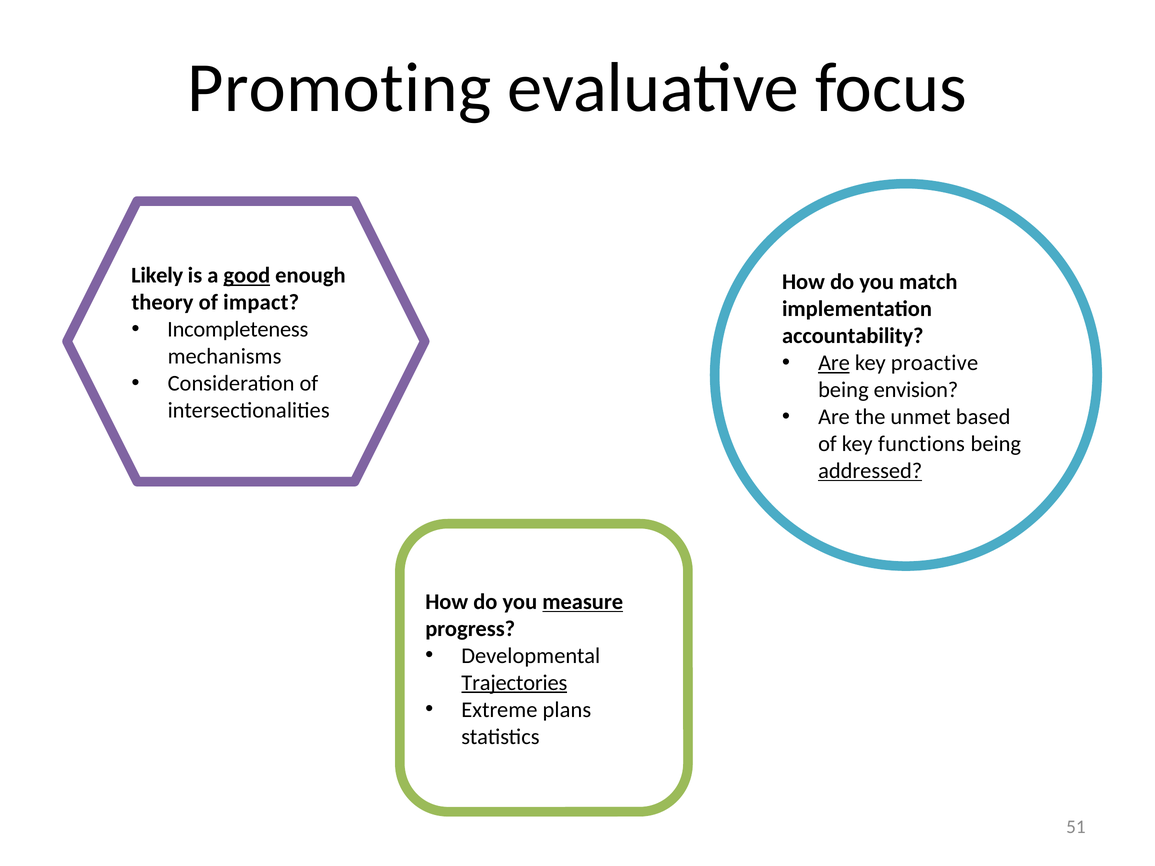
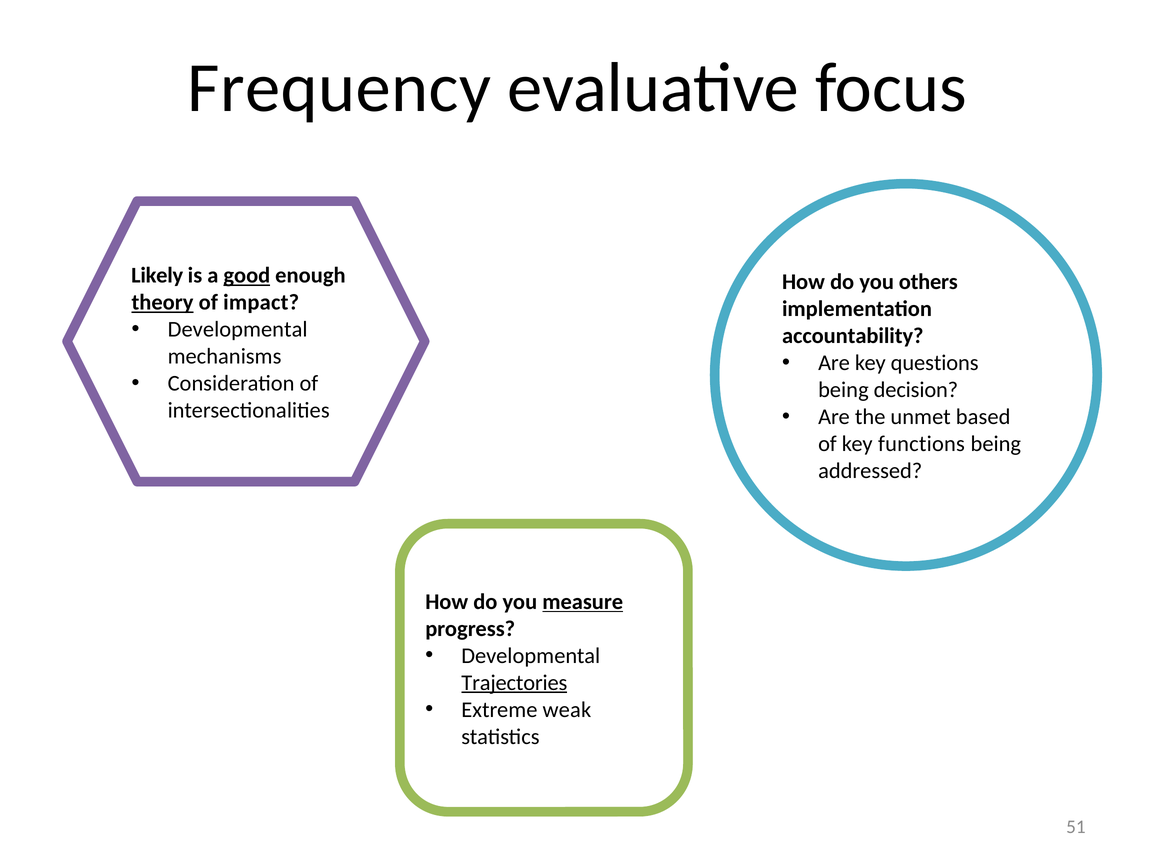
Promoting: Promoting -> Frequency
match: match -> others
theory underline: none -> present
Incompleteness at (238, 330): Incompleteness -> Developmental
Are at (834, 363) underline: present -> none
proactive: proactive -> questions
envision: envision -> decision
addressed underline: present -> none
plans: plans -> weak
